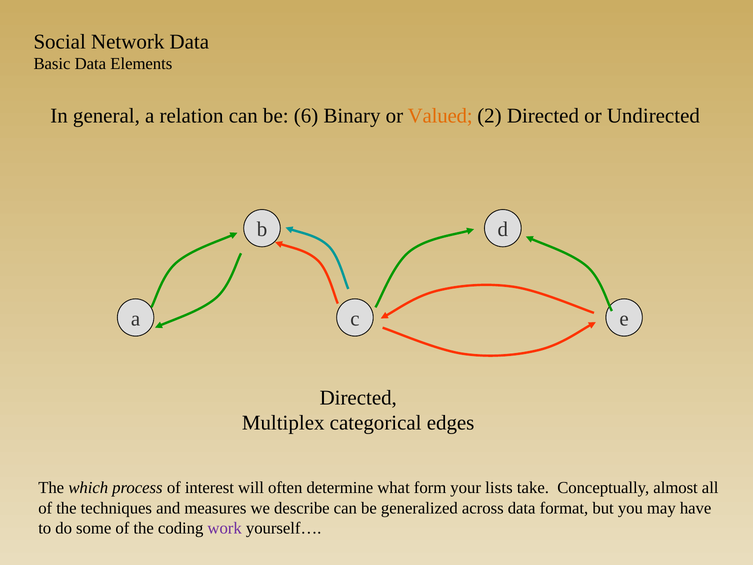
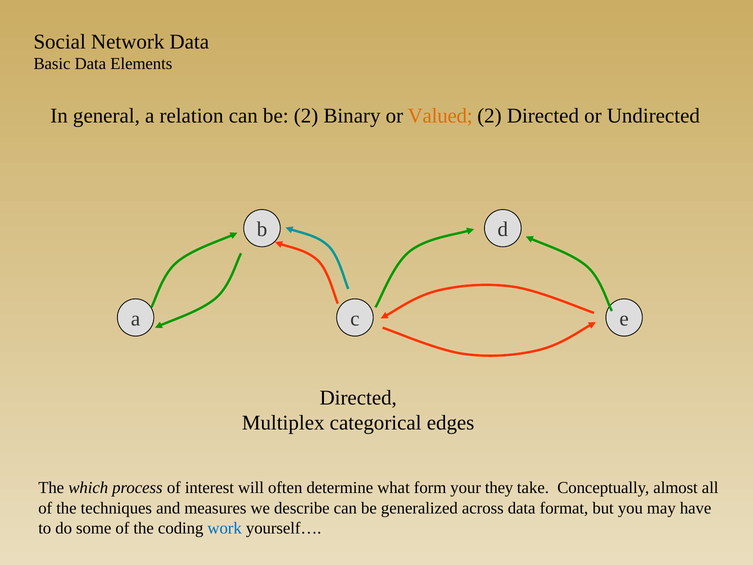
be 6: 6 -> 2
lists: lists -> they
work colour: purple -> blue
